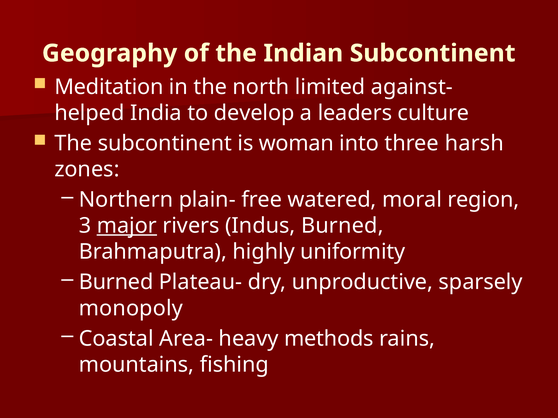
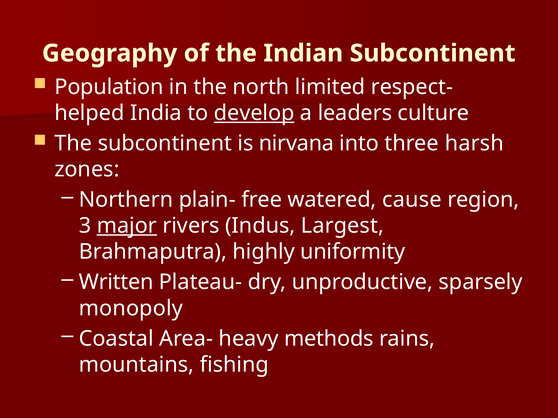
Meditation: Meditation -> Population
against-: against- -> respect-
develop underline: none -> present
woman: woman -> nirvana
moral: moral -> cause
Indus Burned: Burned -> Largest
Burned at (116, 283): Burned -> Written
